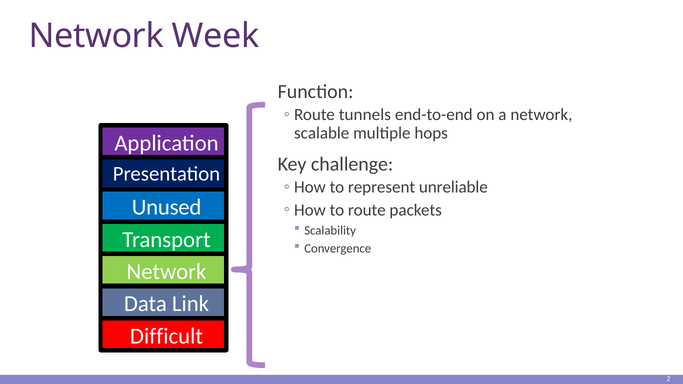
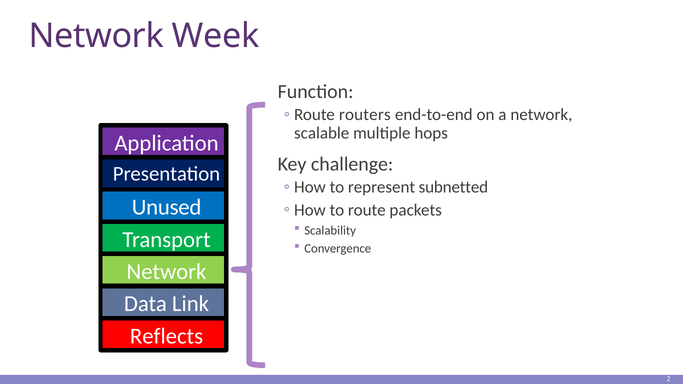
tunnels: tunnels -> routers
unreliable: unreliable -> subnetted
Difficult: Difficult -> Reflects
